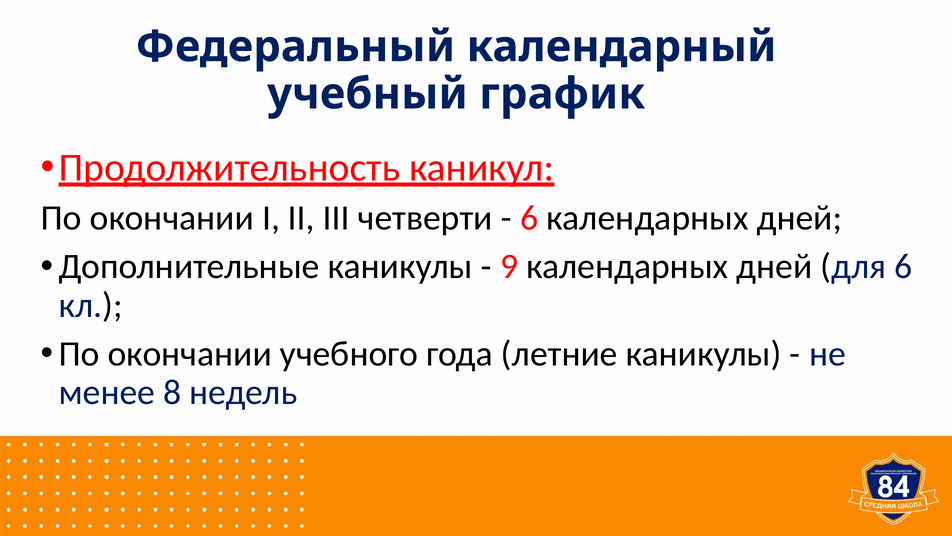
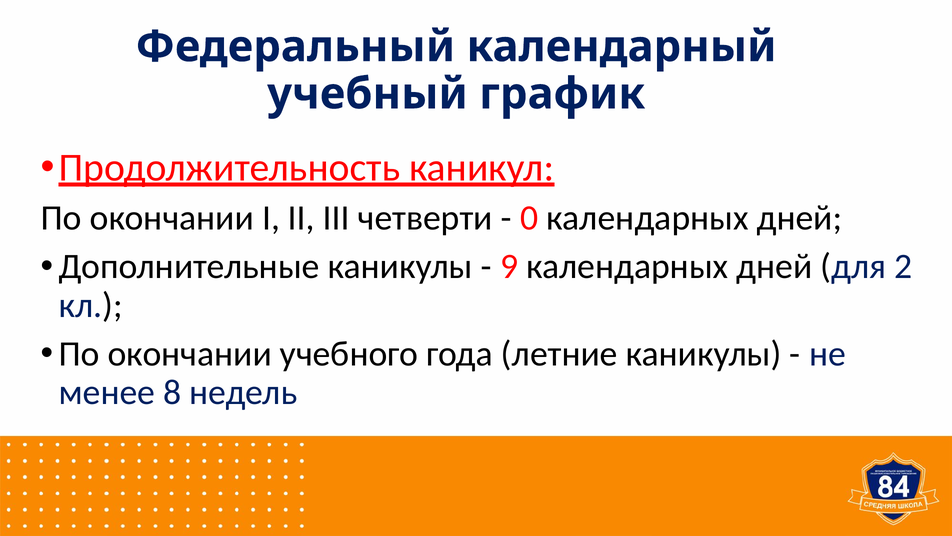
6 at (529, 218): 6 -> 0
для 6: 6 -> 2
